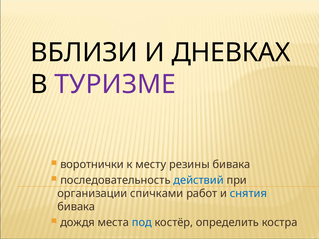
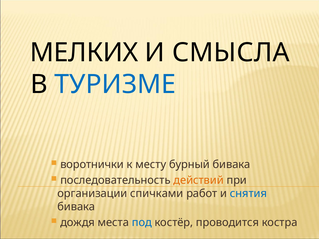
ВБЛИЗИ: ВБЛИЗИ -> МЕЛКИХ
ДНЕВКАХ: ДНЕВКАХ -> СМЫСЛА
ТУРИЗМЕ colour: purple -> blue
резины: резины -> бурный
действий colour: blue -> orange
определить: определить -> проводится
